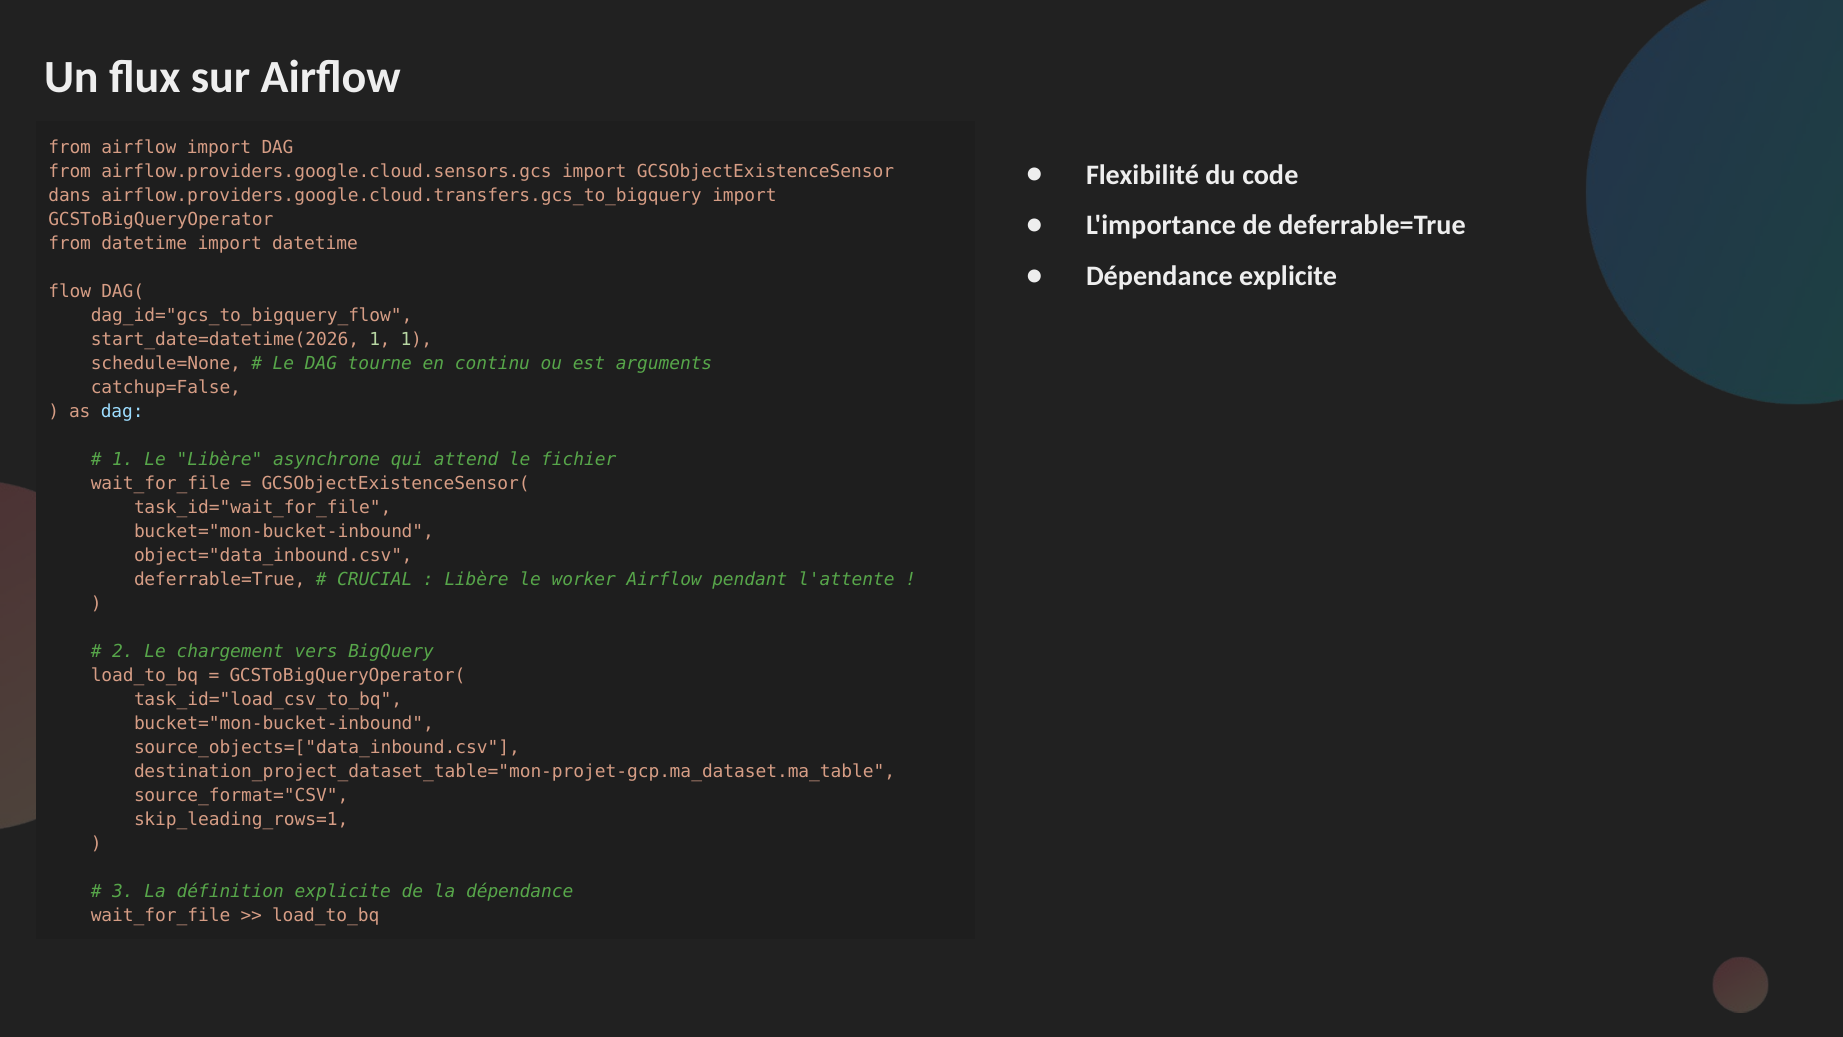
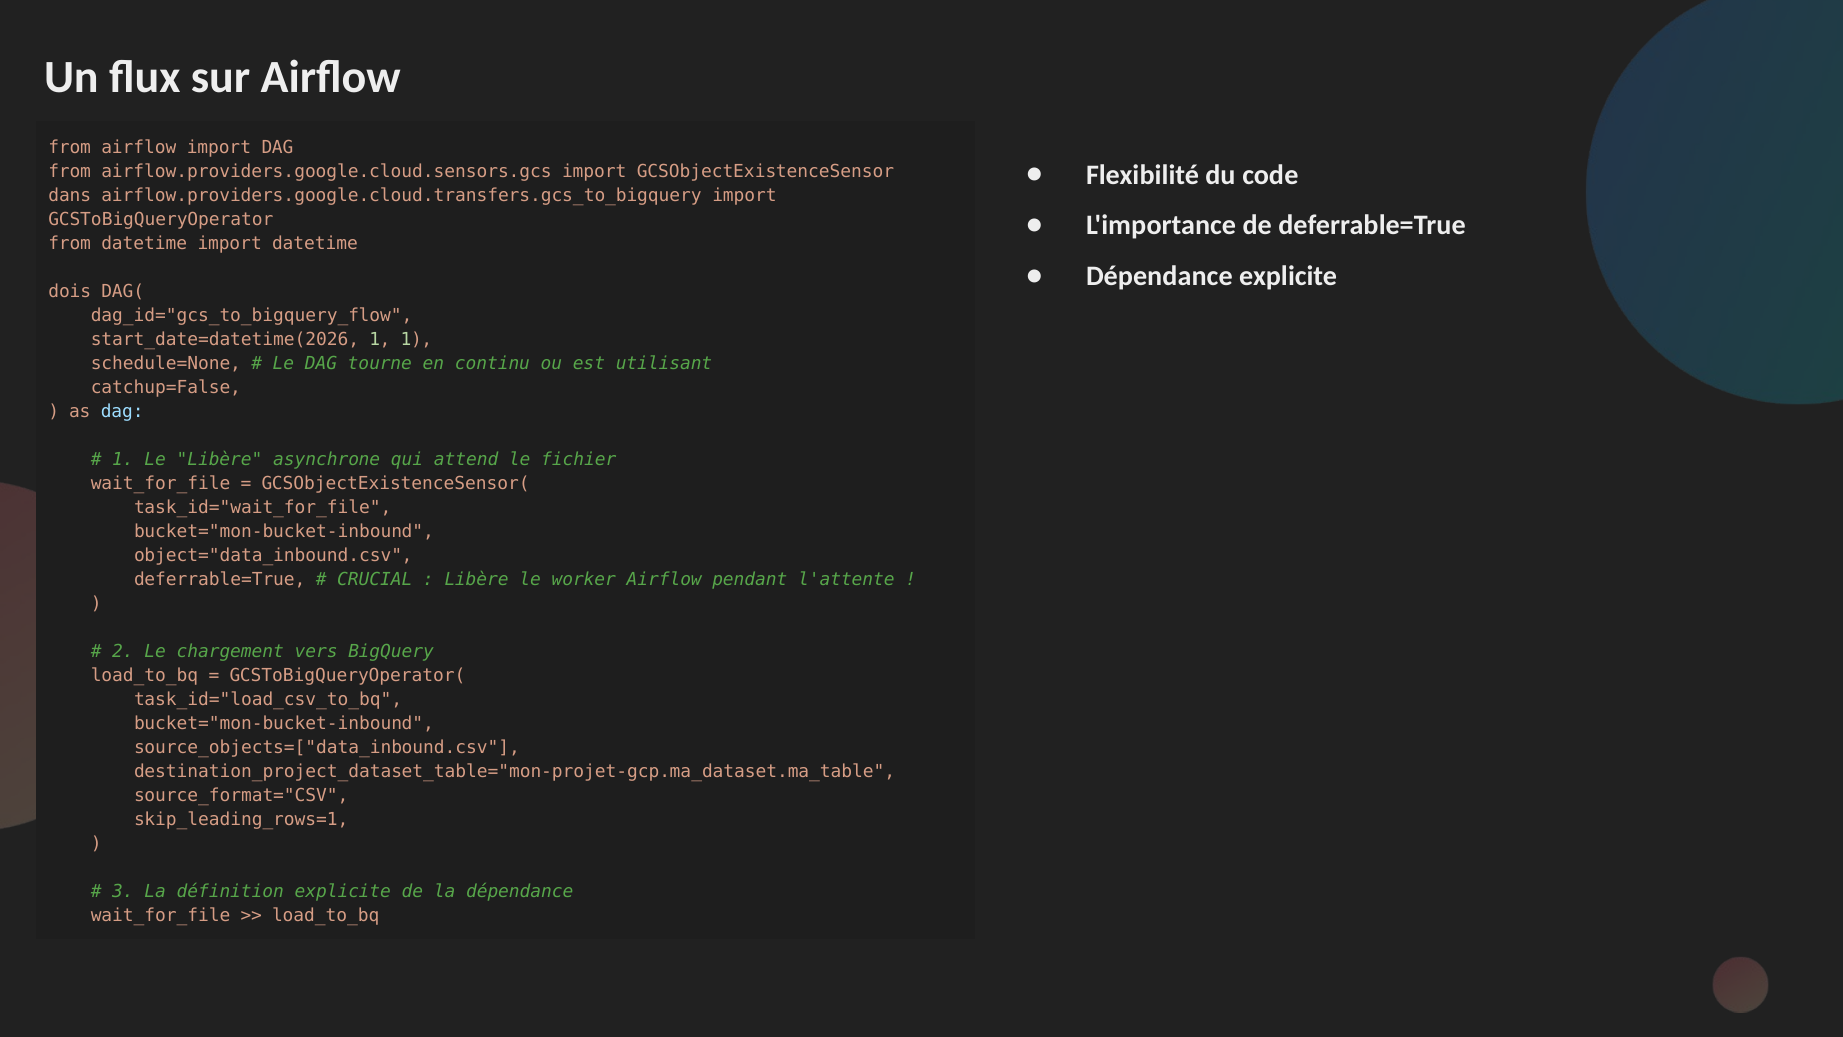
flow: flow -> dois
arguments: arguments -> utilisant
